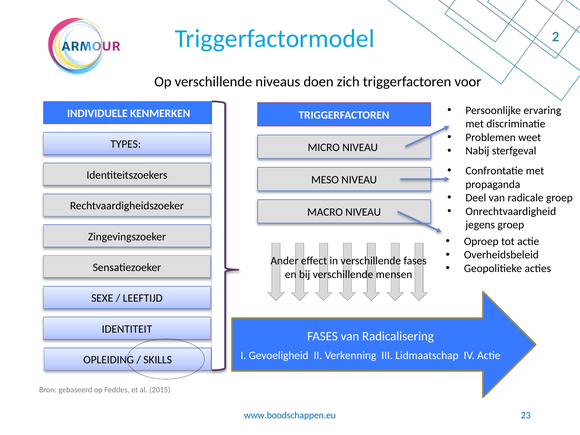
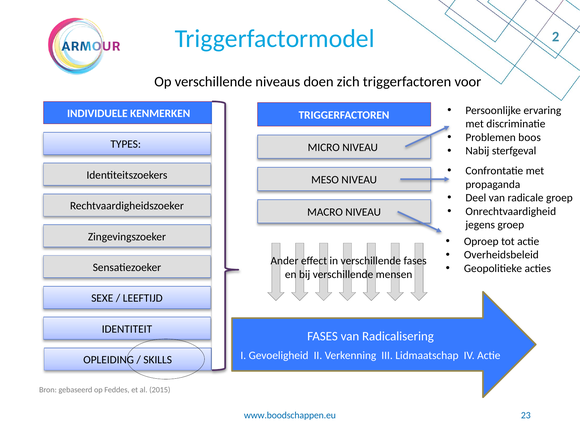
weet: weet -> boos
